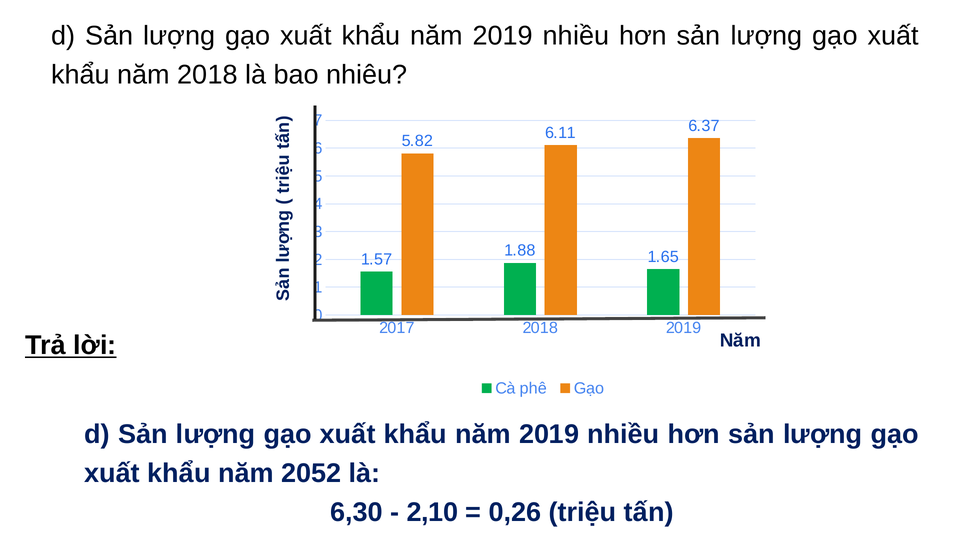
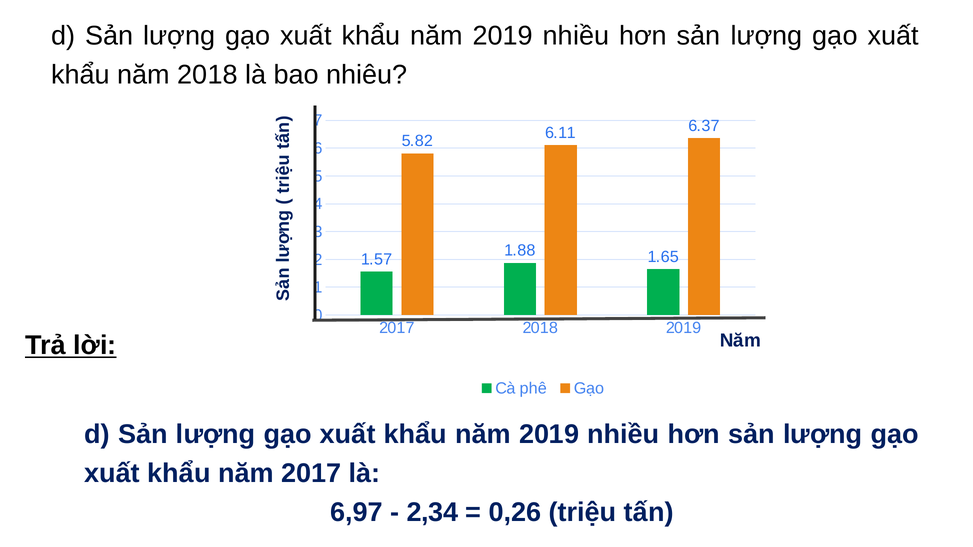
năm 2052: 2052 -> 2017
6,30: 6,30 -> 6,97
2,10: 2,10 -> 2,34
